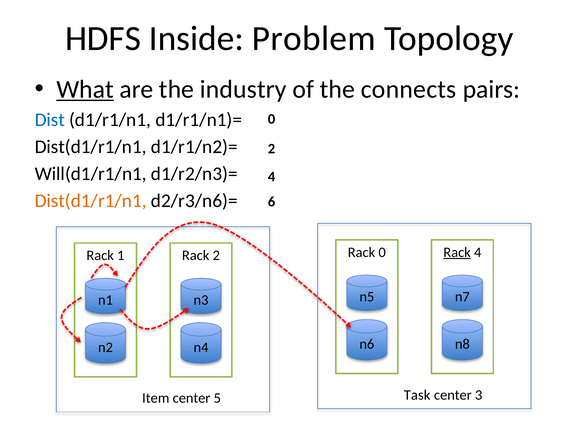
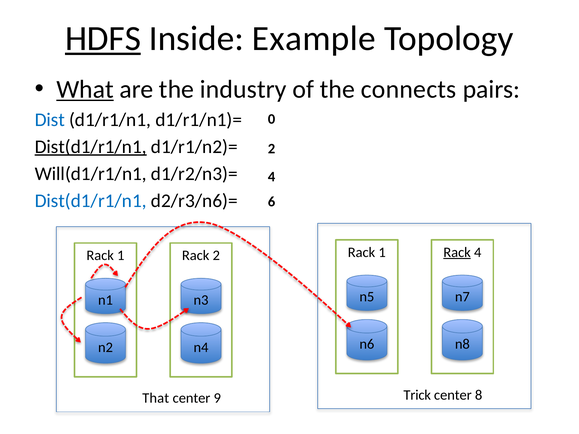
HDFS underline: none -> present
Problem: Problem -> Example
Dist(d1/r1/n1 at (91, 147) underline: none -> present
Dist(d1/r1/n1 at (91, 201) colour: orange -> blue
0 at (382, 252): 0 -> 1
Task: Task -> Trick
3: 3 -> 8
Item: Item -> That
5: 5 -> 9
